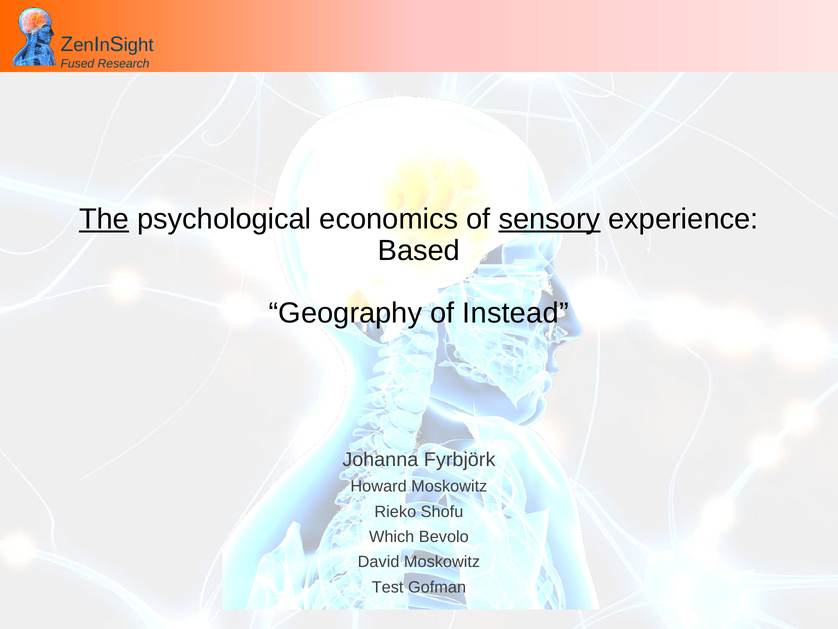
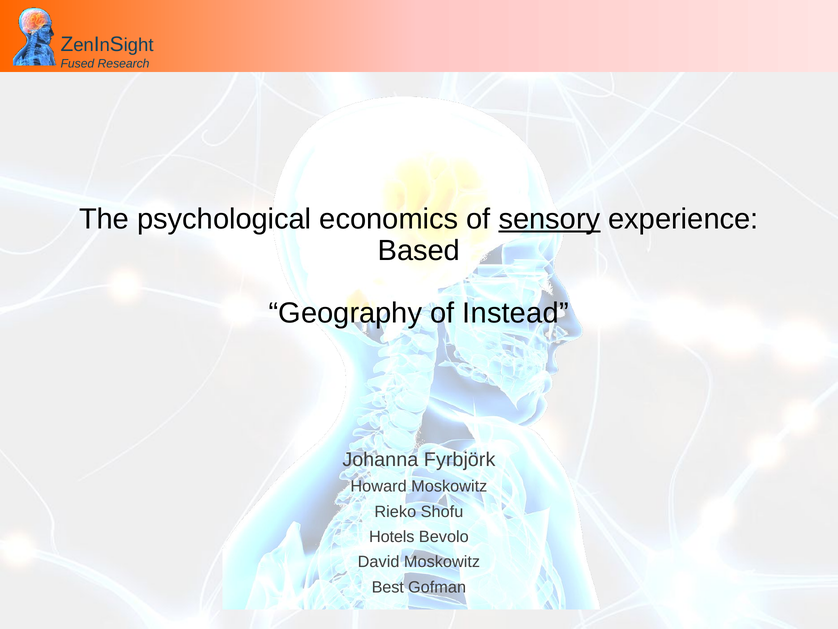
The underline: present -> none
Which: Which -> Hotels
Test: Test -> Best
